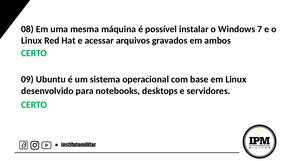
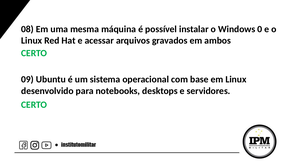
7: 7 -> 0
